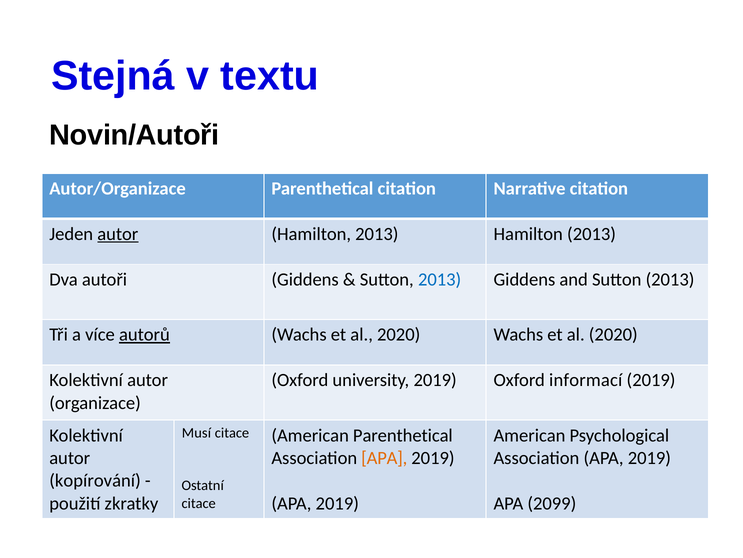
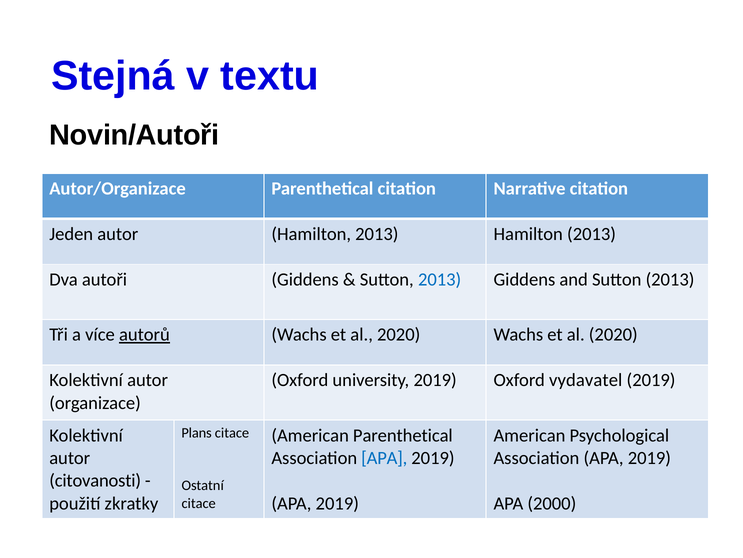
autor at (118, 234) underline: present -> none
informací: informací -> vydavatel
Musí: Musí -> Plans
APA at (384, 458) colour: orange -> blue
kopírování: kopírování -> citovanosti
2099: 2099 -> 2000
